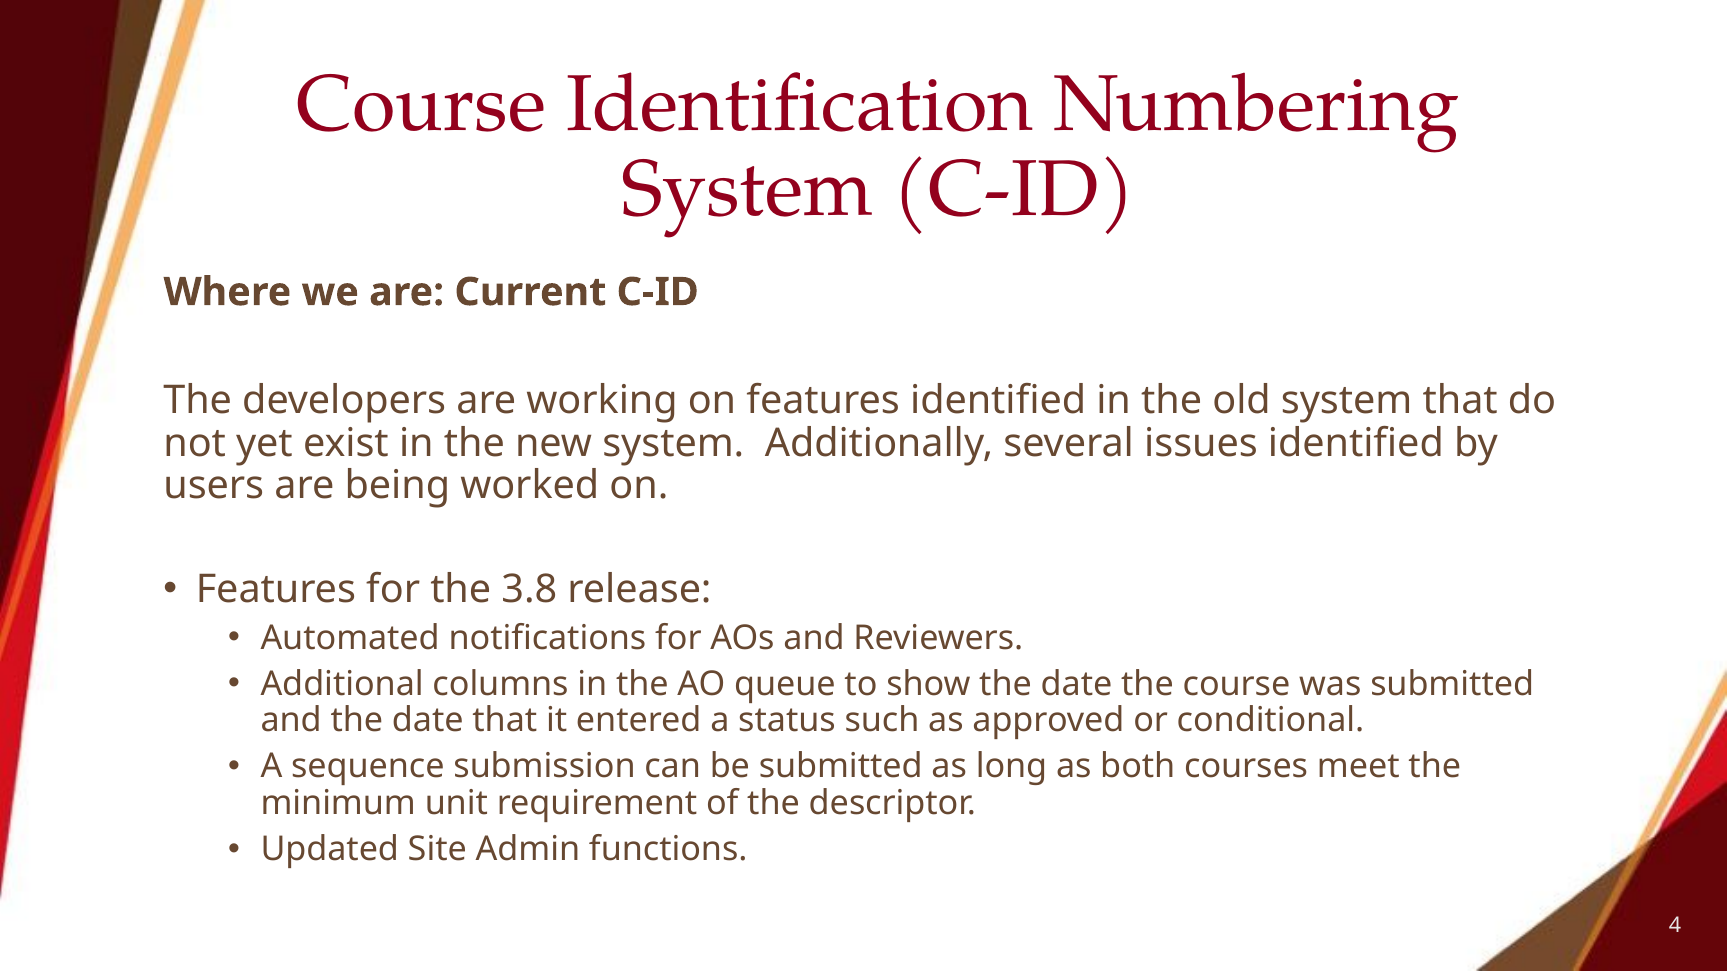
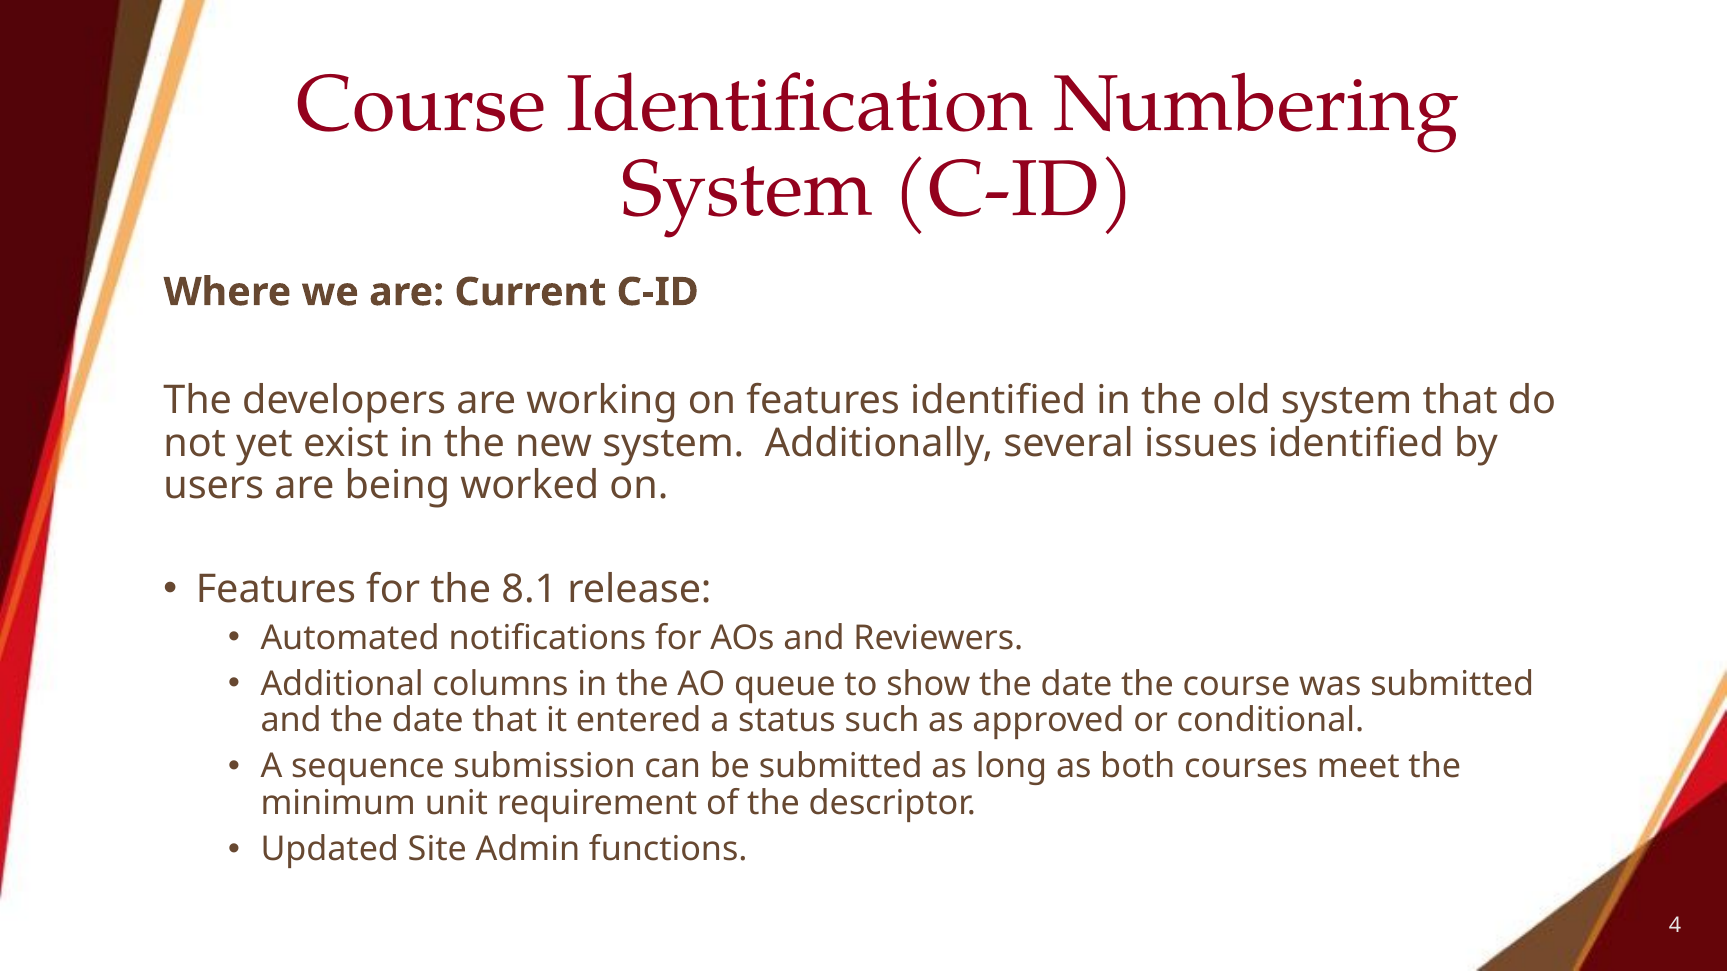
3.8: 3.8 -> 8.1
